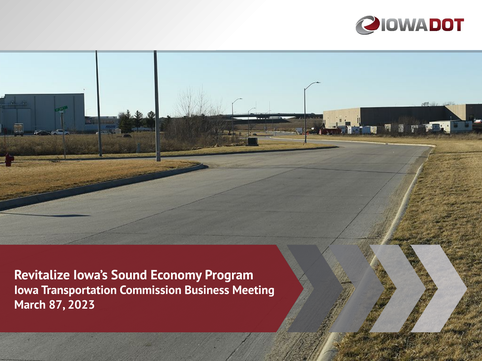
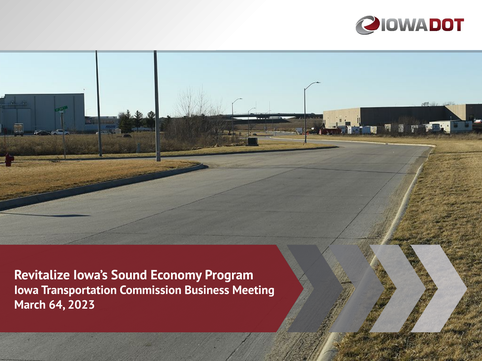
87: 87 -> 64
